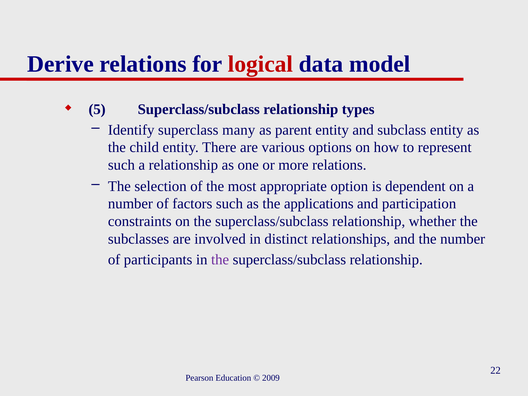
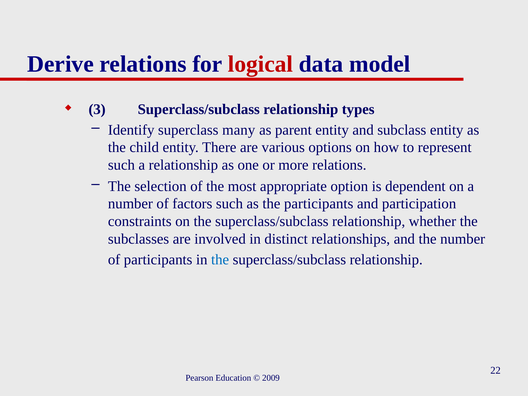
5: 5 -> 3
the applications: applications -> participants
the at (220, 260) colour: purple -> blue
